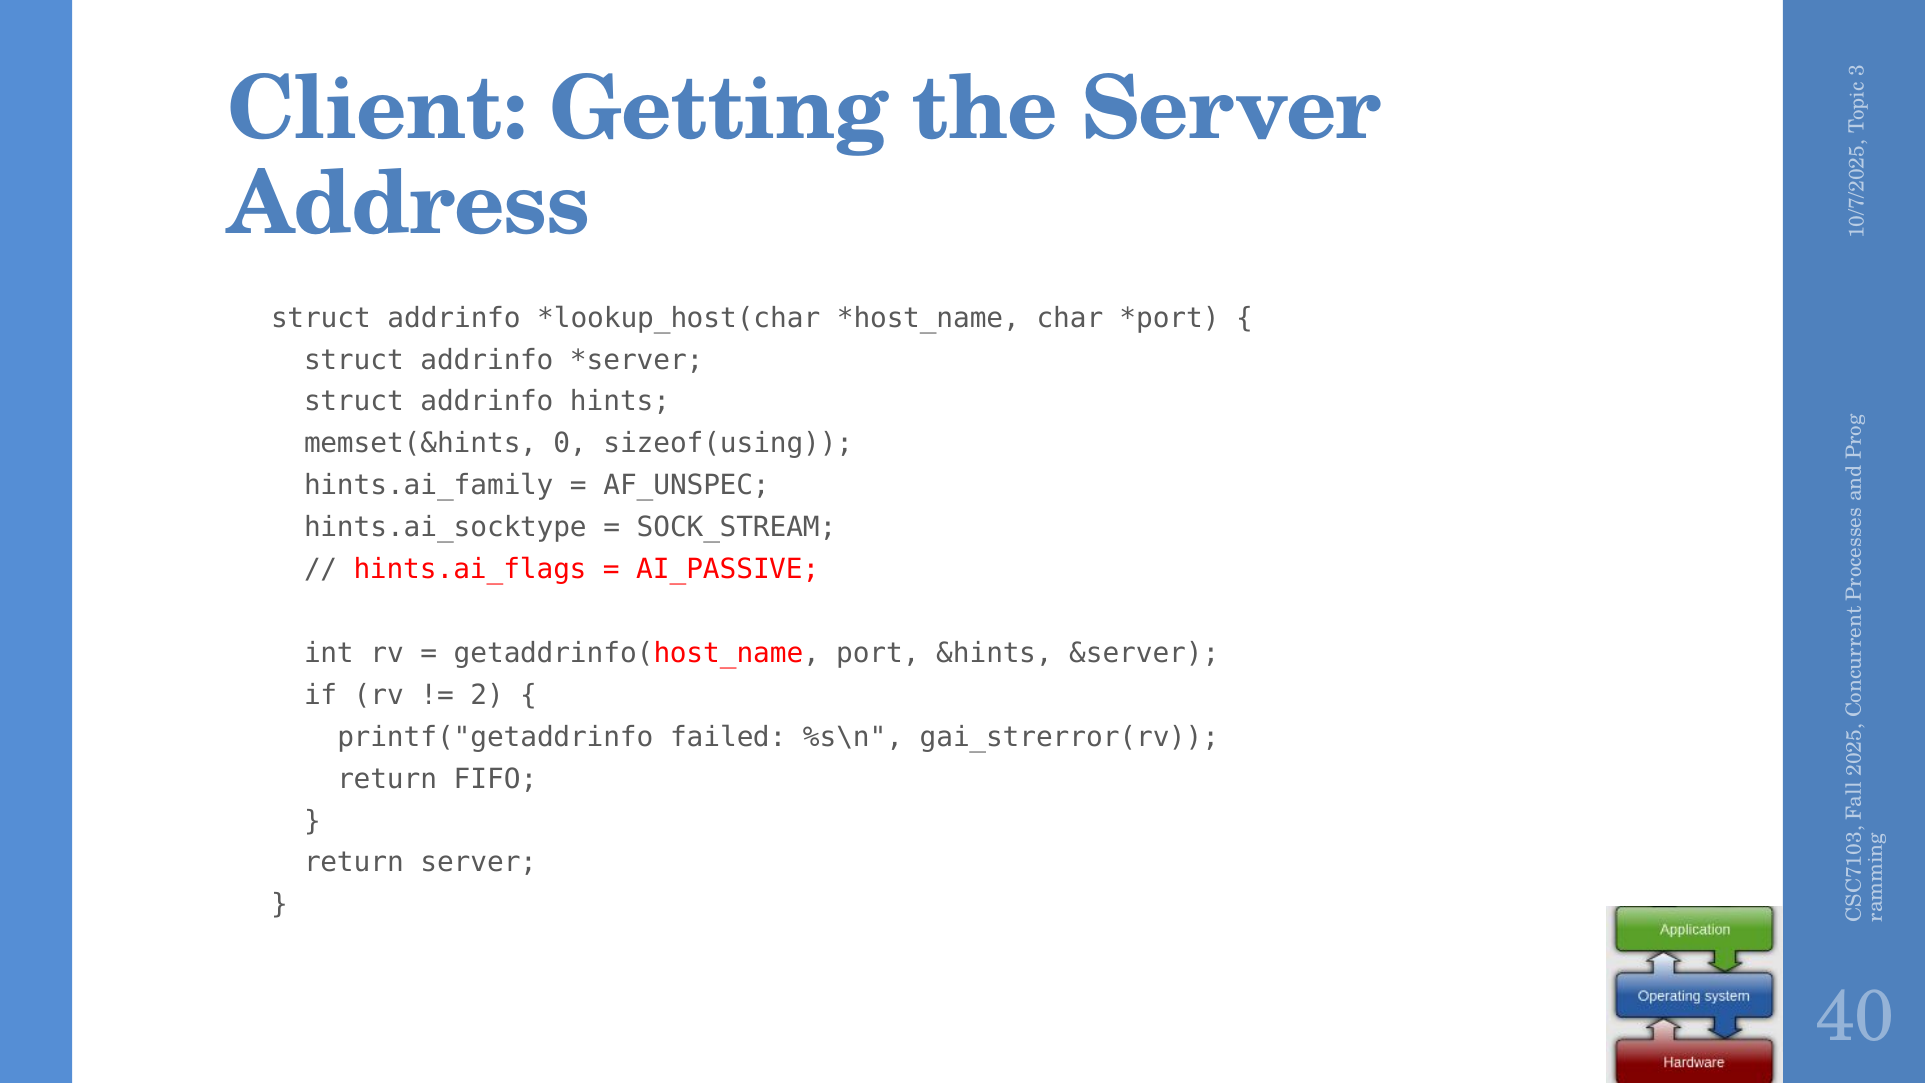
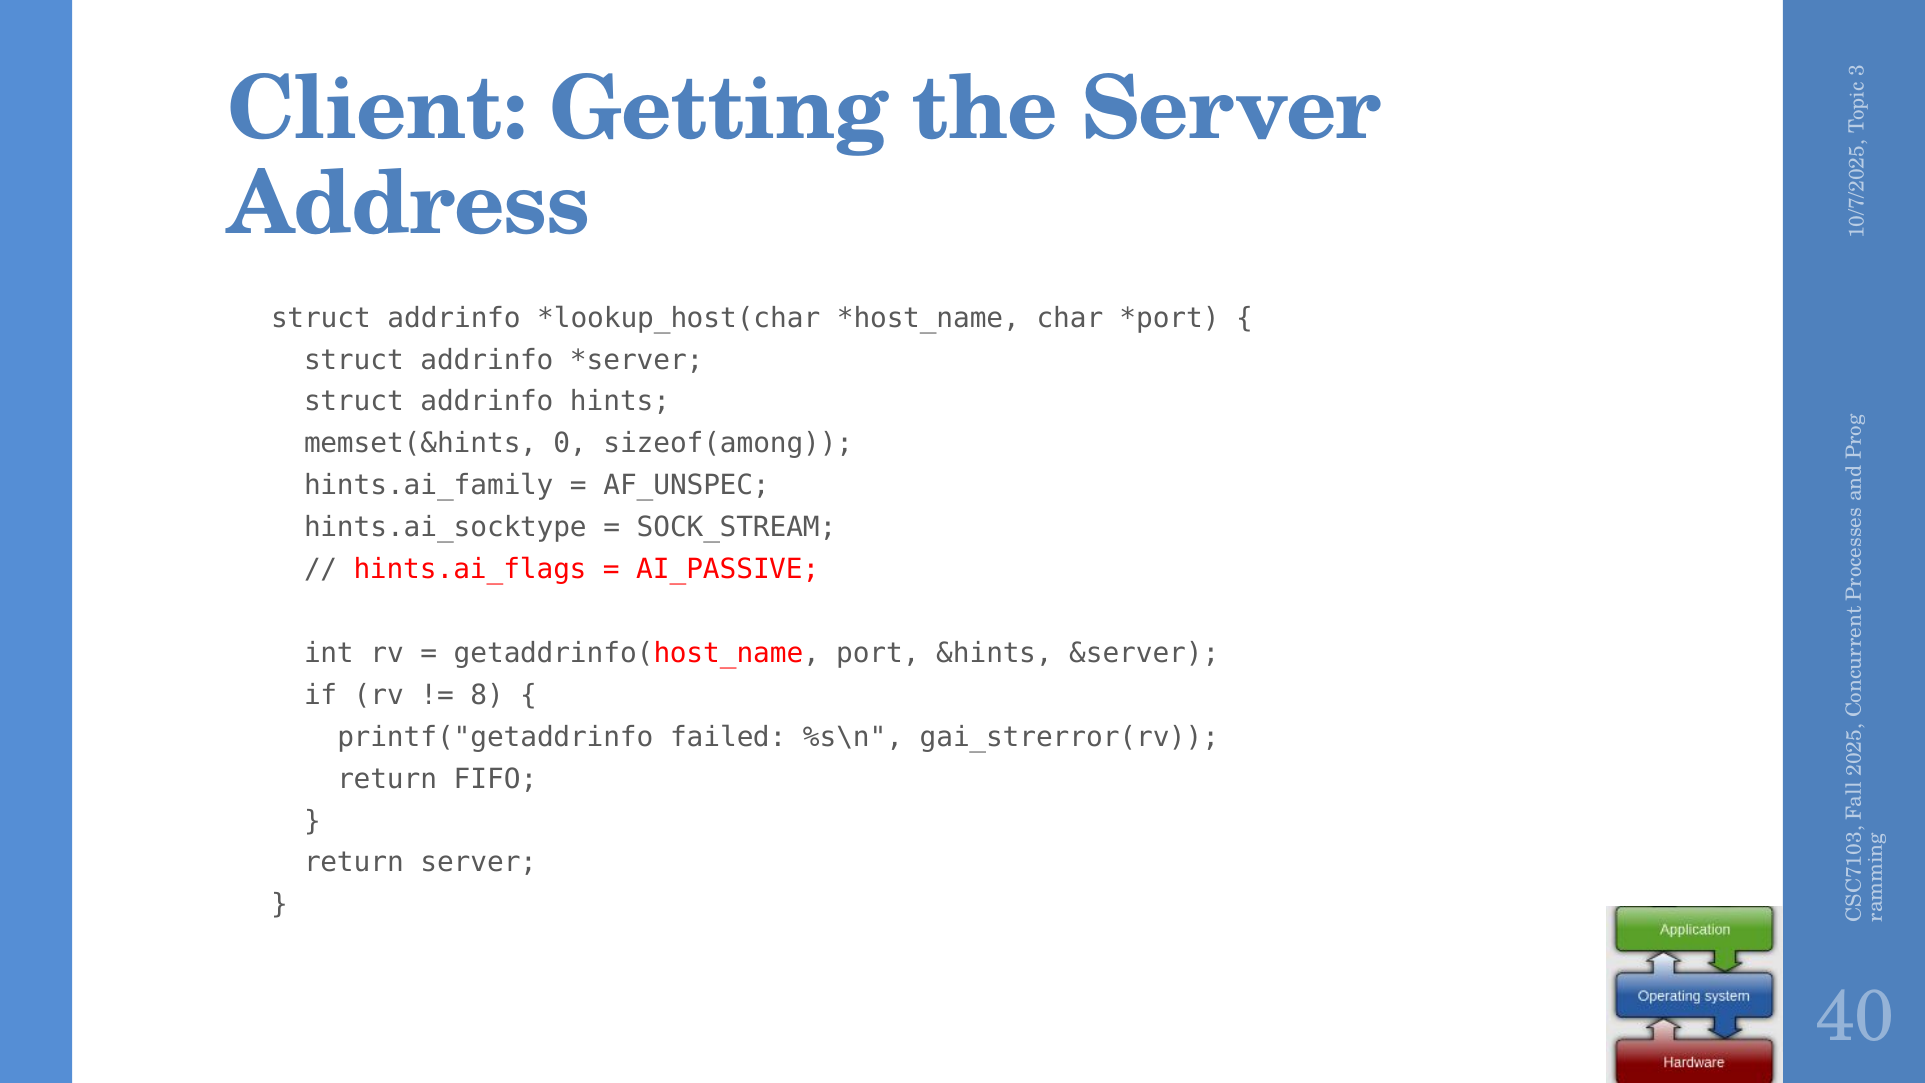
sizeof(using: sizeof(using -> sizeof(among
2 at (487, 695): 2 -> 8
